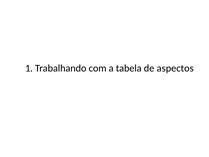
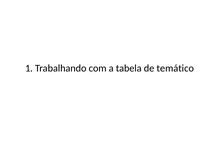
aspectos: aspectos -> temático
